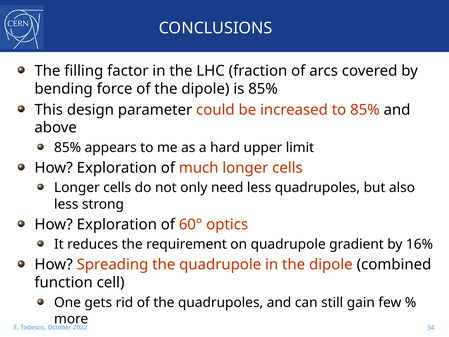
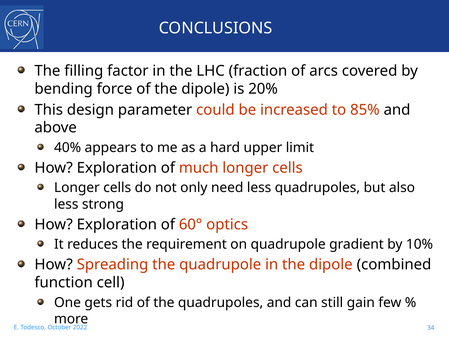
is 85%: 85% -> 20%
85% at (68, 147): 85% -> 40%
16%: 16% -> 10%
